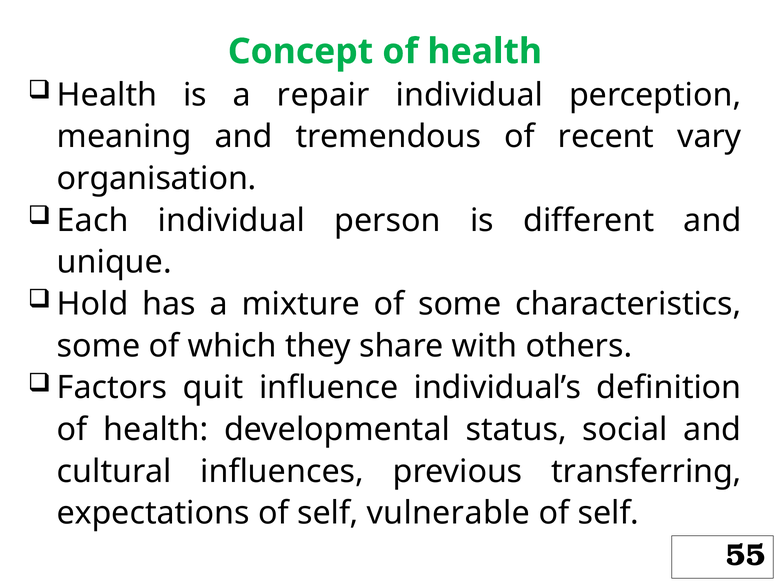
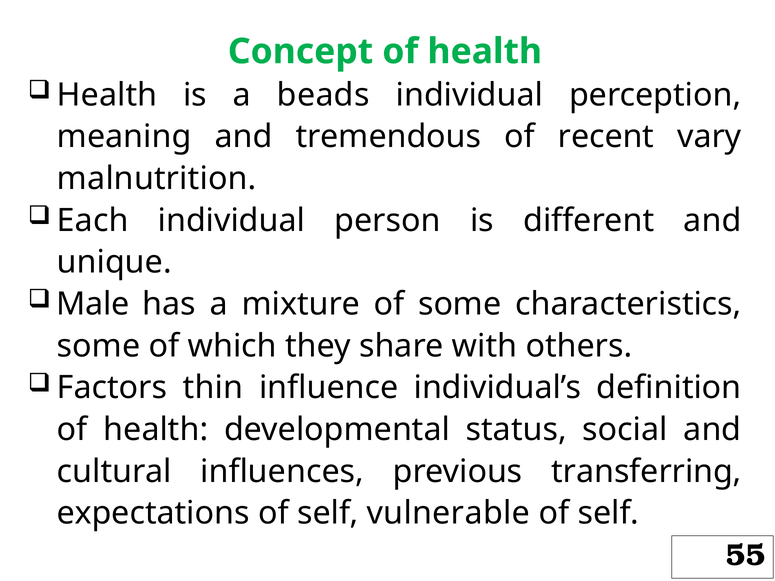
repair: repair -> beads
organisation: organisation -> malnutrition
Hold: Hold -> Male
quit: quit -> thin
